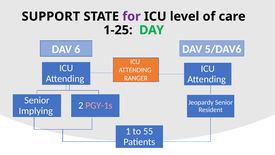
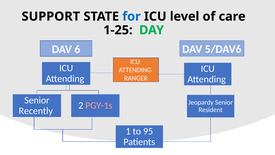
for colour: purple -> blue
Implying: Implying -> Recently
55: 55 -> 95
